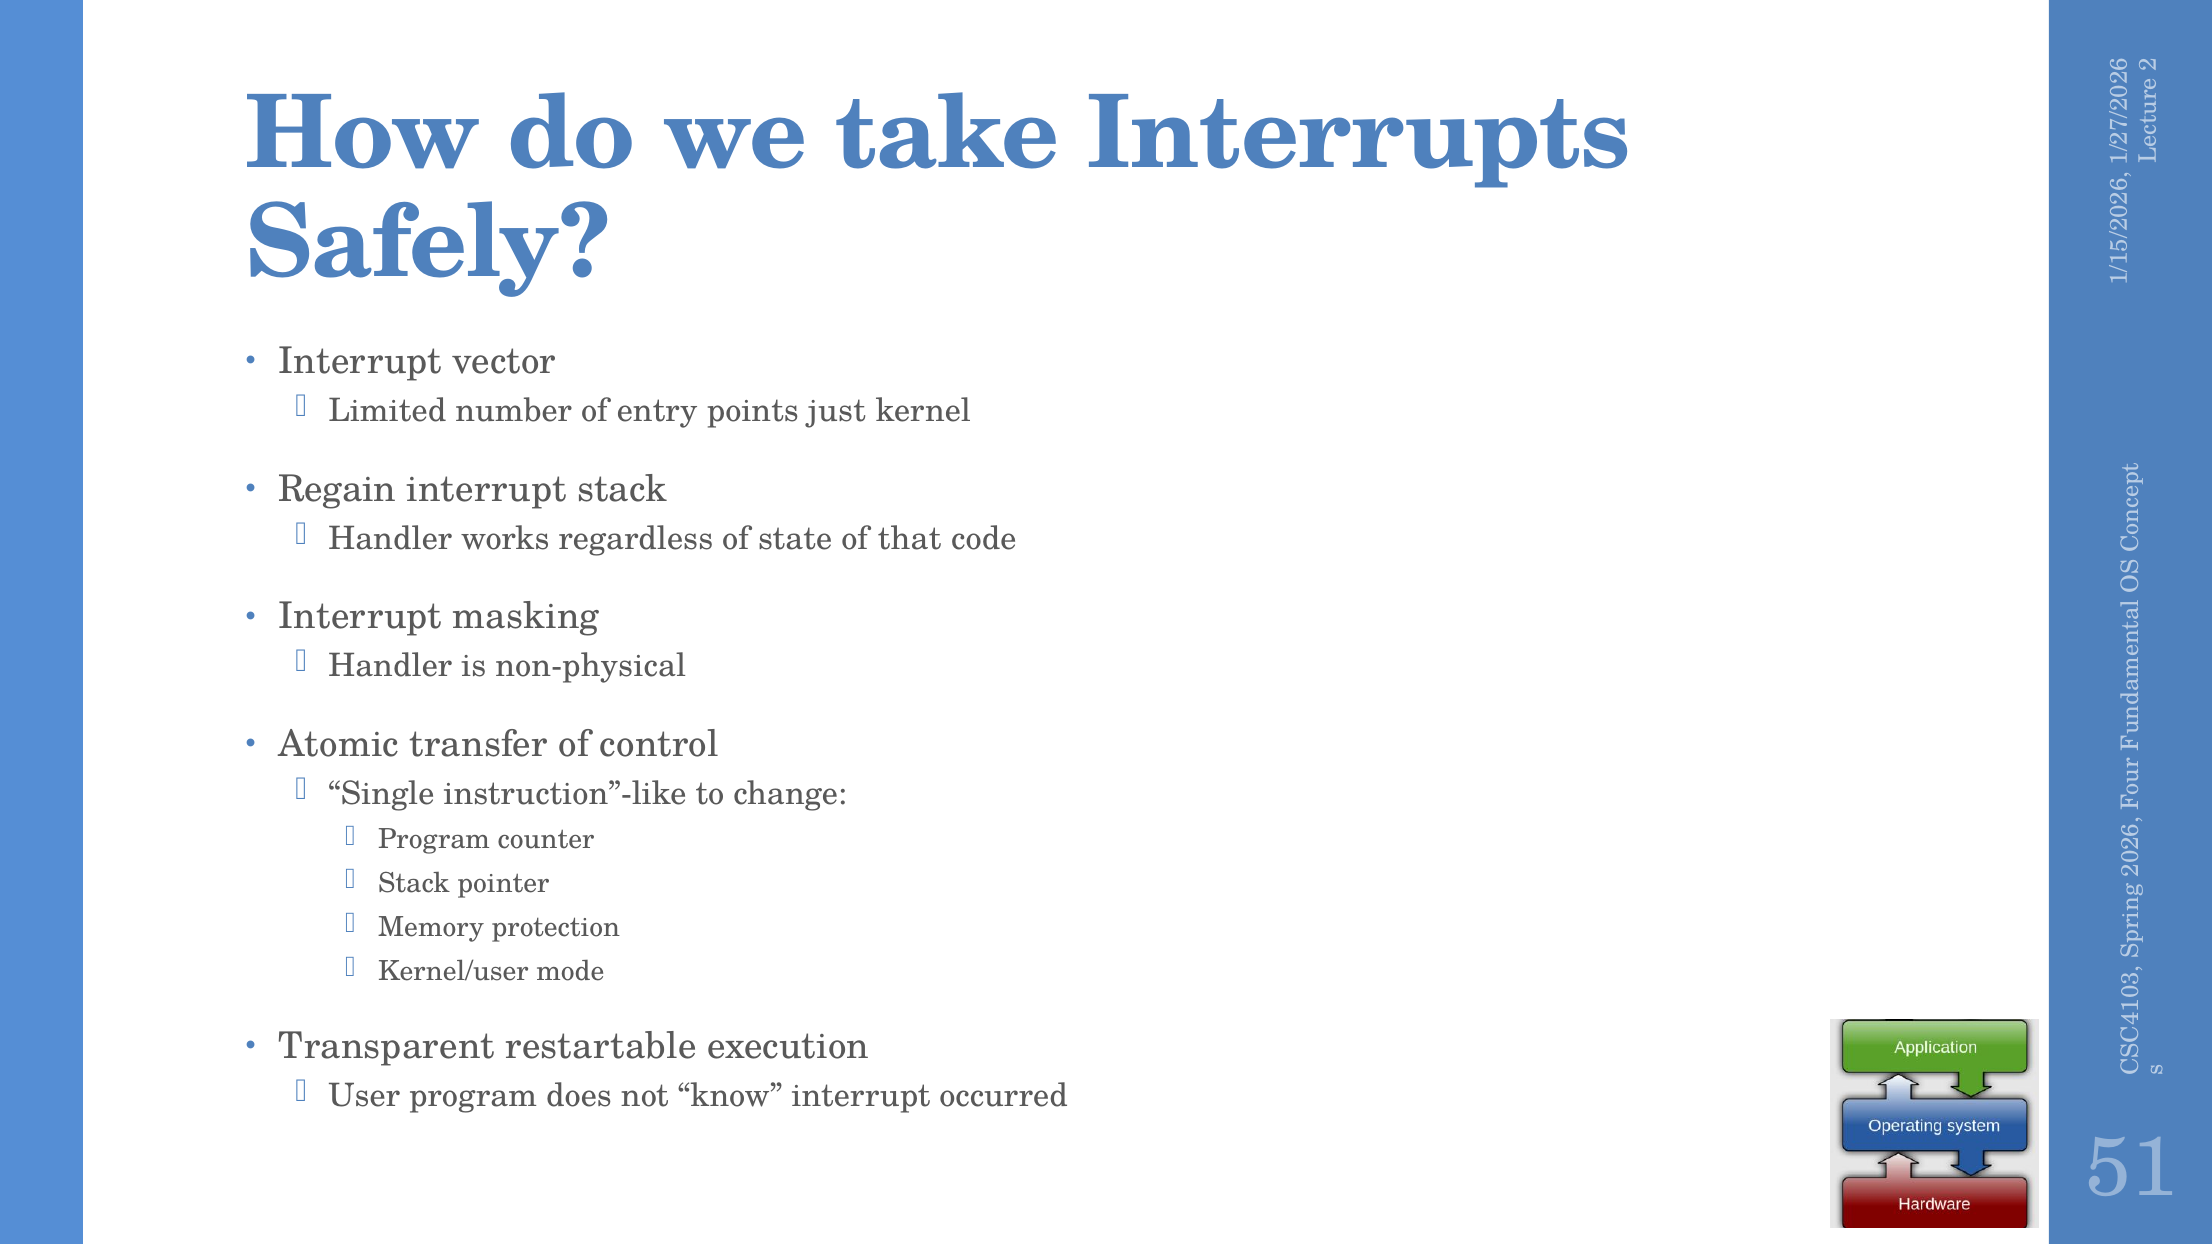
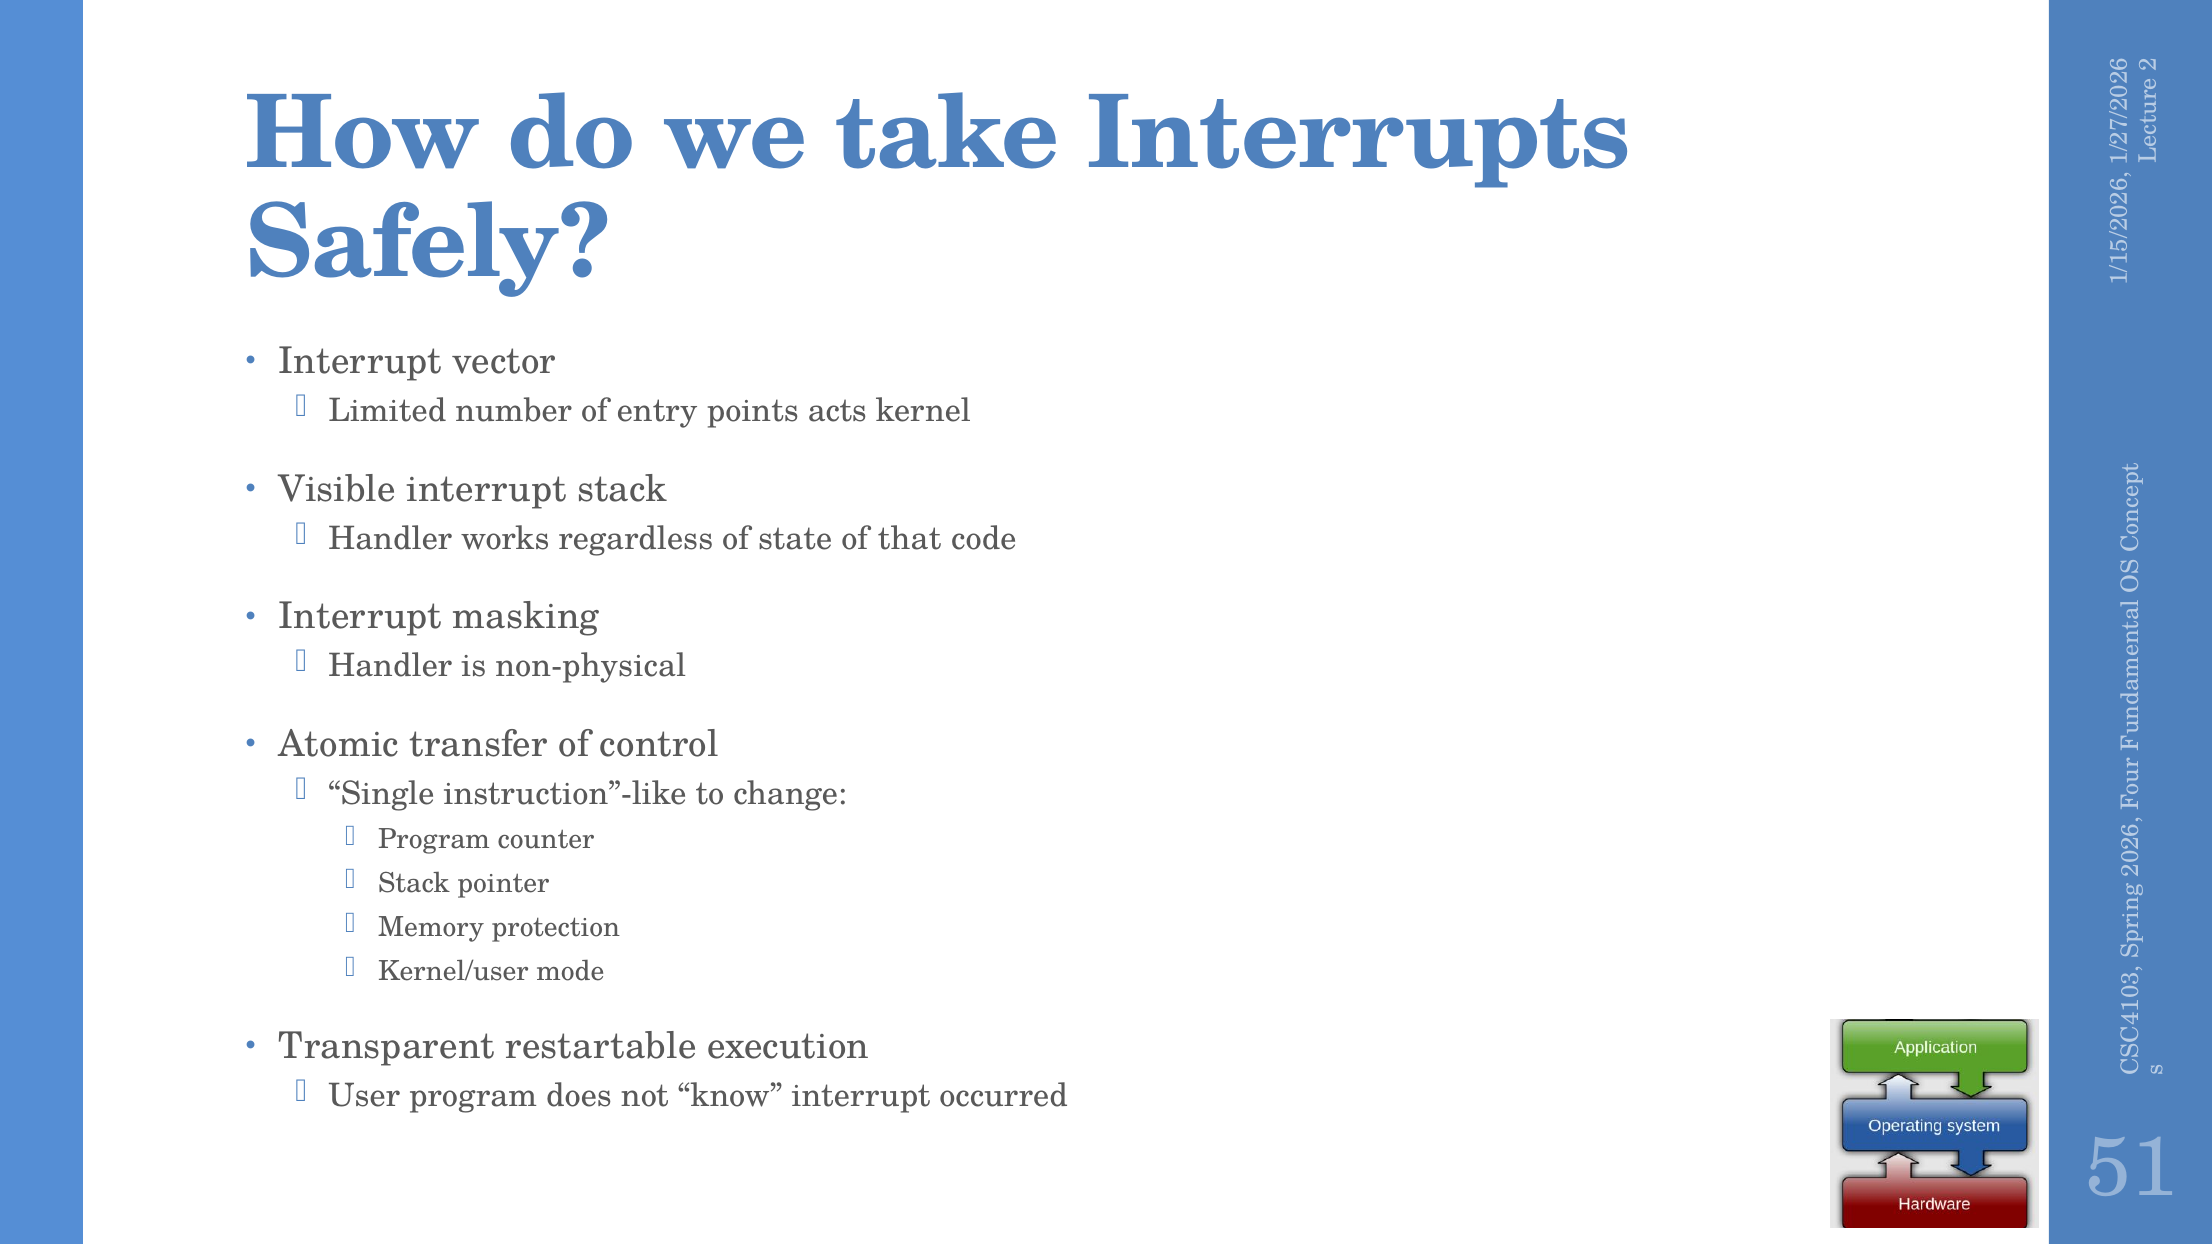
just: just -> acts
Regain: Regain -> Visible
